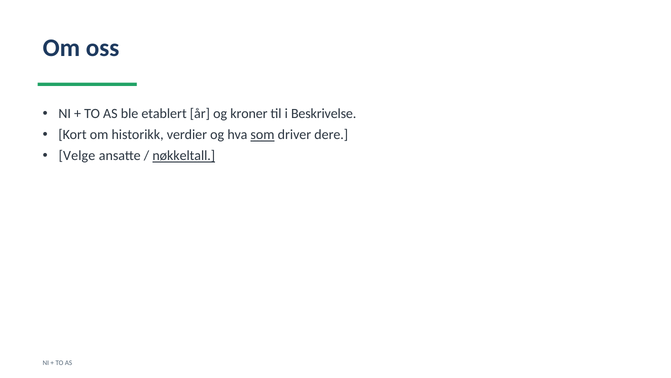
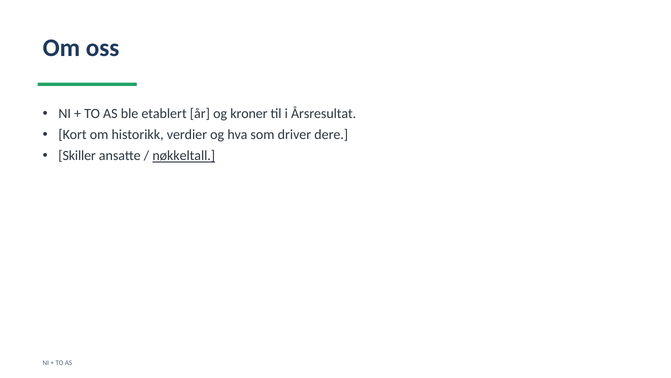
Beskrivelse: Beskrivelse -> Årsresultat
som underline: present -> none
Velge: Velge -> Skiller
